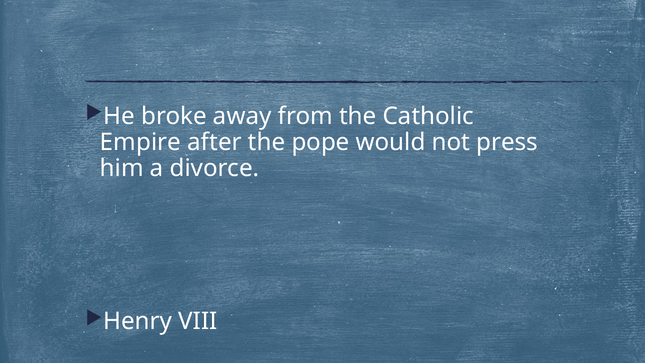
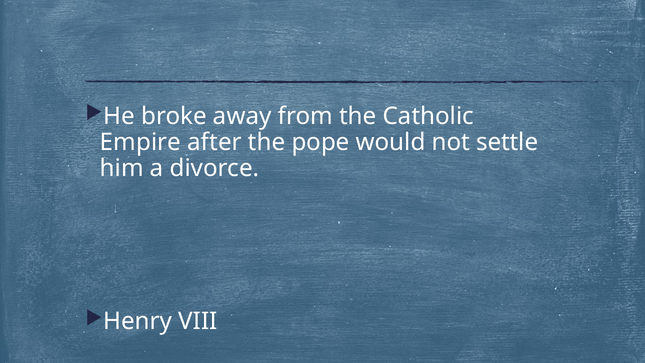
press: press -> settle
